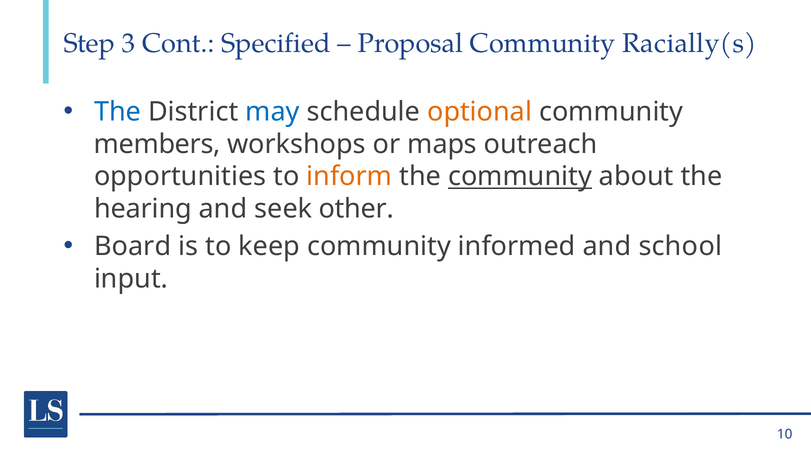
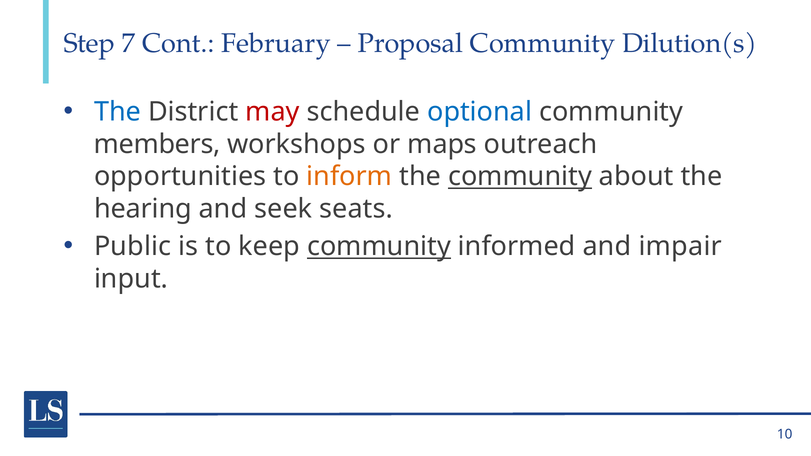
3: 3 -> 7
Specified: Specified -> February
Racially(s: Racially(s -> Dilution(s
may colour: blue -> red
optional colour: orange -> blue
other: other -> seats
Board: Board -> Public
community at (379, 247) underline: none -> present
school: school -> impair
